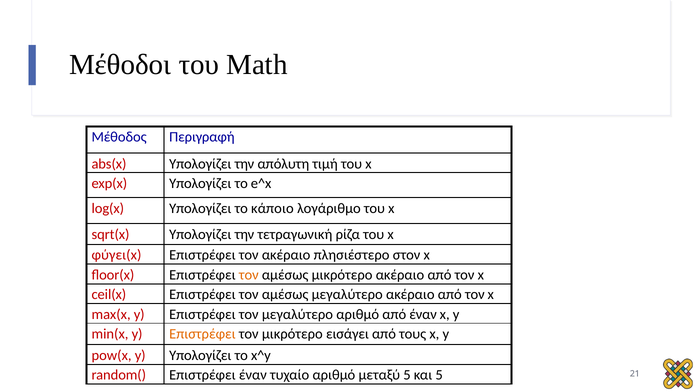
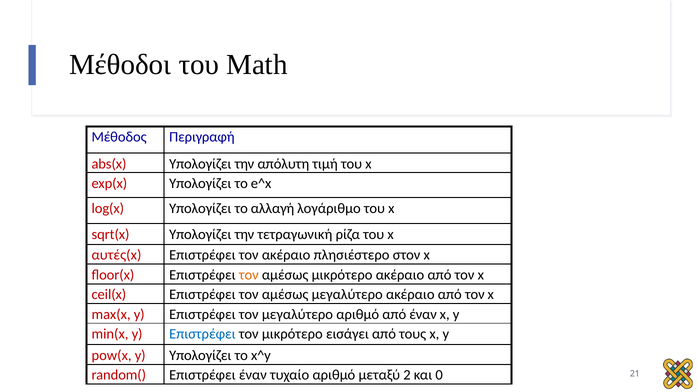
κάποιο: κάποιο -> αλλαγή
φύγει(x: φύγει(x -> αυτές(x
Επιστρέφει at (202, 334) colour: orange -> blue
μεταξύ 5: 5 -> 2
και 5: 5 -> 0
